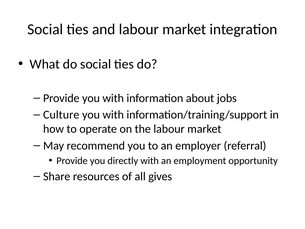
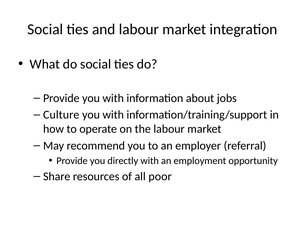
gives: gives -> poor
